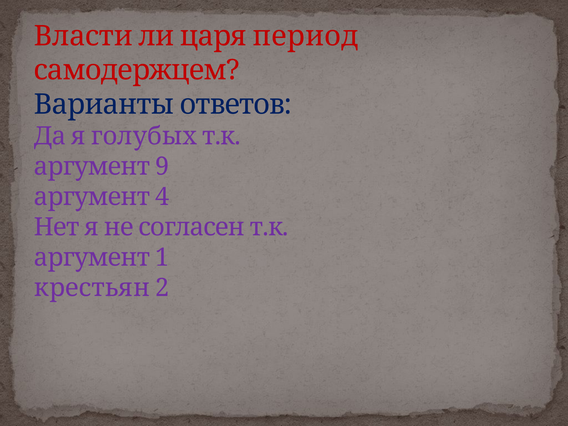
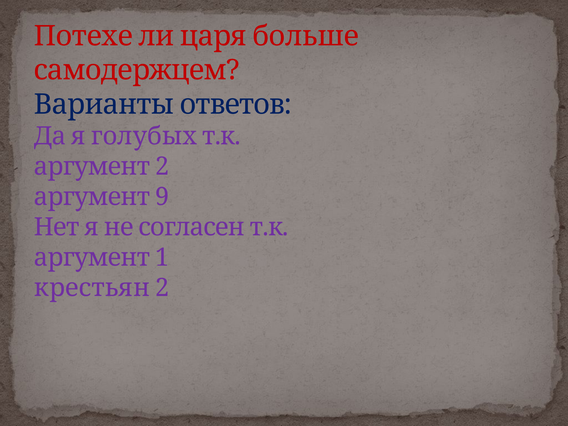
Власти: Власти -> Потехе
период: период -> больше
аргумент 9: 9 -> 2
4: 4 -> 9
